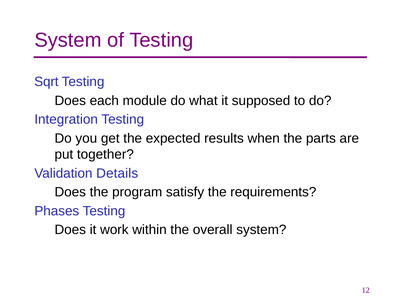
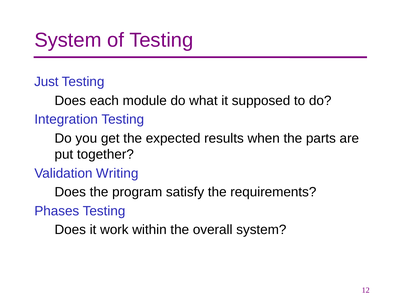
Sqrt: Sqrt -> Just
Details: Details -> Writing
